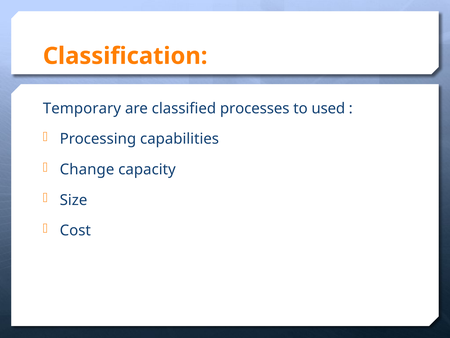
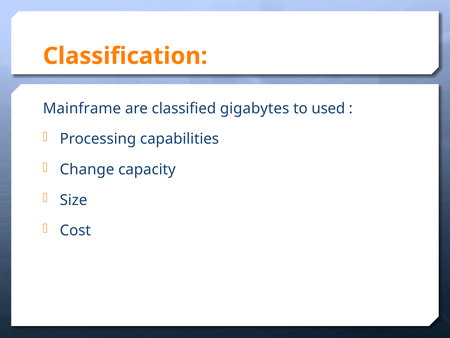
Temporary: Temporary -> Mainframe
processes: processes -> gigabytes
